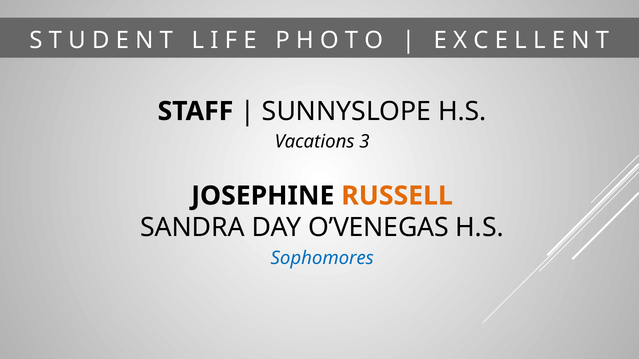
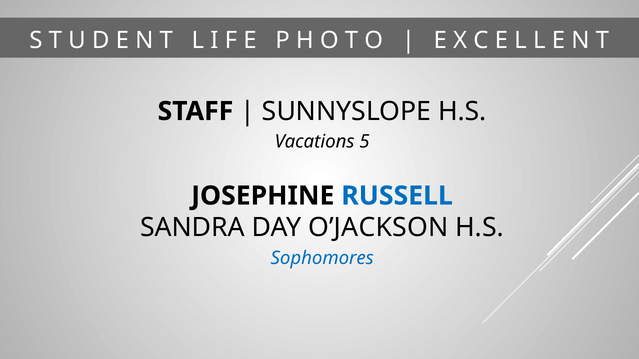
3: 3 -> 5
RUSSELL colour: orange -> blue
O’VENEGAS: O’VENEGAS -> O’JACKSON
